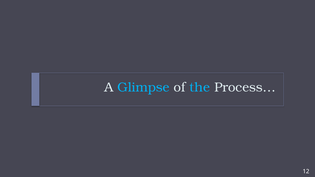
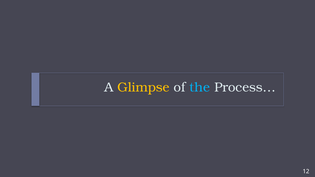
Glimpse colour: light blue -> yellow
